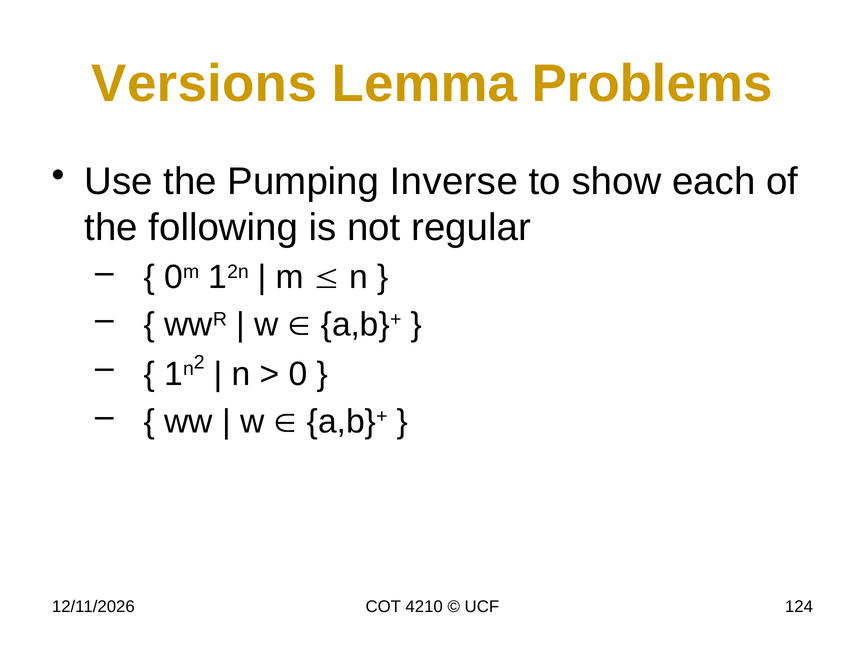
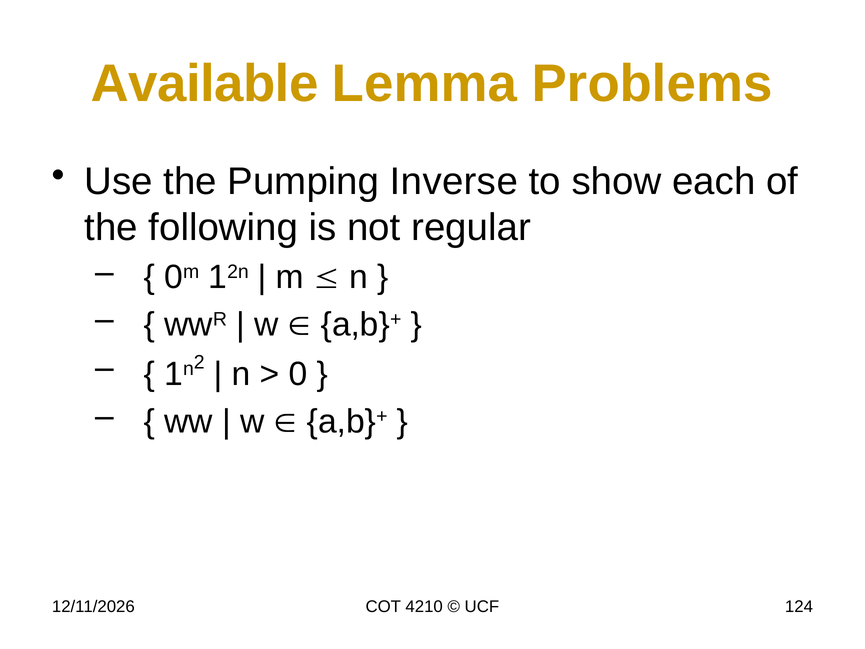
Versions: Versions -> Available
